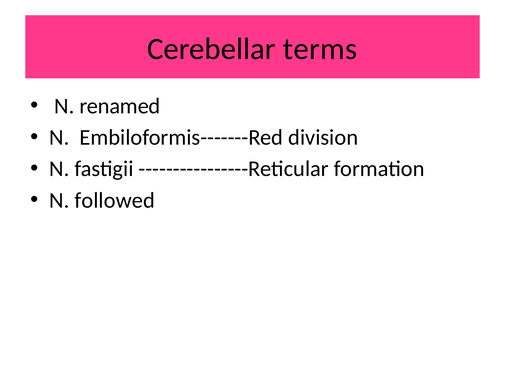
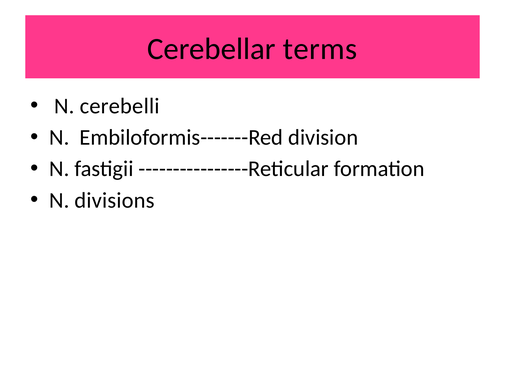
renamed: renamed -> cerebelli
followed: followed -> divisions
